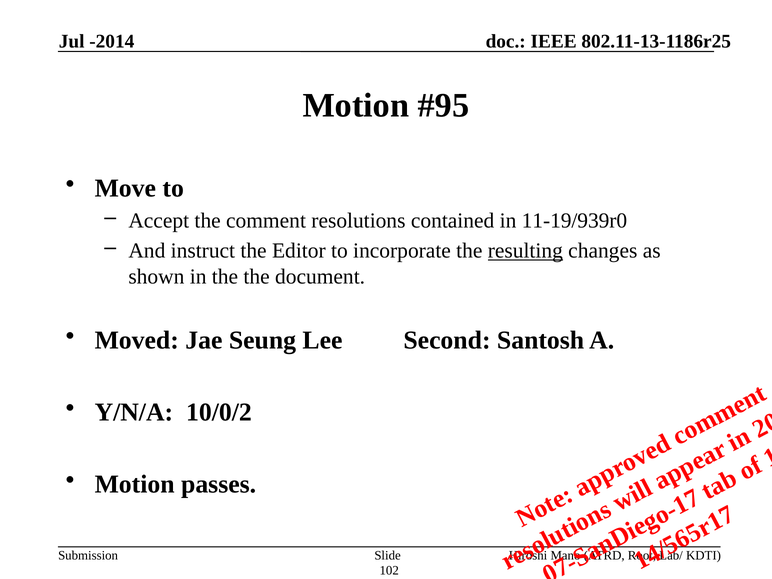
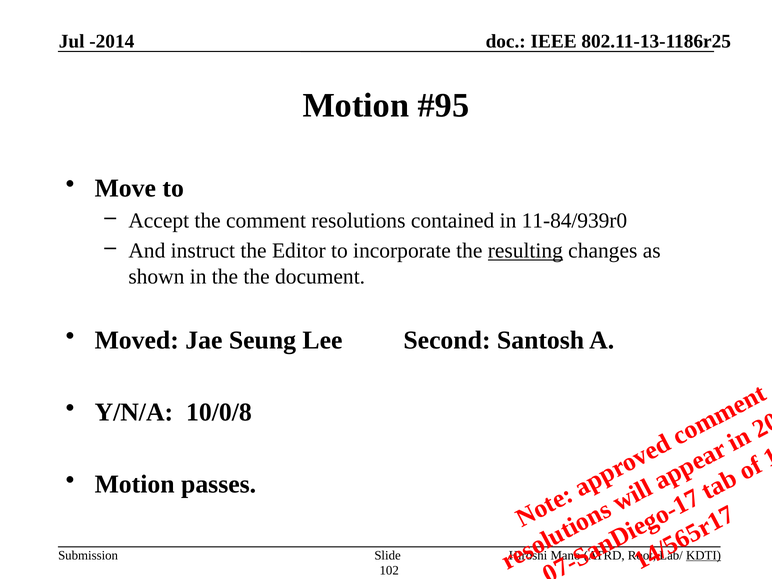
11-19/939r0: 11-19/939r0 -> 11-84/939r0
10/0/2: 10/0/2 -> 10/0/8
KDTI underline: none -> present
